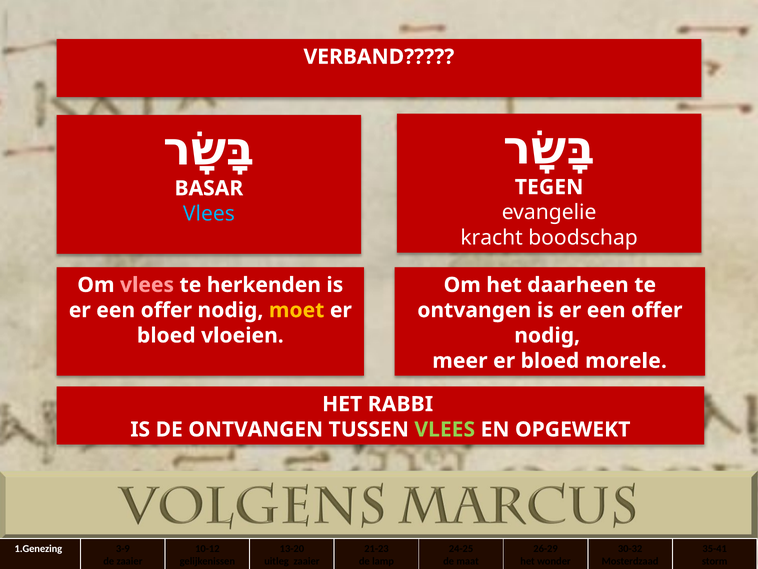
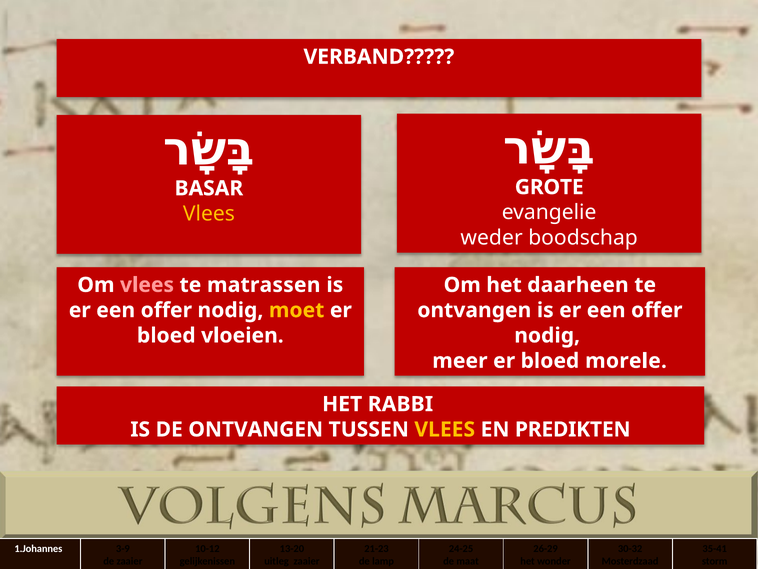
TEGEN: TEGEN -> GROTE
Vlees at (209, 213) colour: light blue -> yellow
kracht: kracht -> weder
herkenden: herkenden -> matrassen
VLEES at (445, 429) colour: light green -> yellow
OPGEWEKT: OPGEWEKT -> PREDIKTEN
1.Genezing: 1.Genezing -> 1.Johannes
